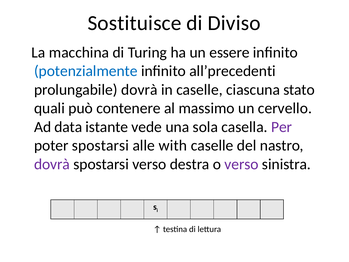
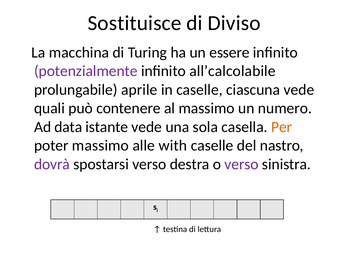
potenzialmente colour: blue -> purple
all’precedenti: all’precedenti -> all’calcolabile
prolungabile dovrà: dovrà -> aprile
ciascuna stato: stato -> vede
cervello: cervello -> numero
Per colour: purple -> orange
poter spostarsi: spostarsi -> massimo
